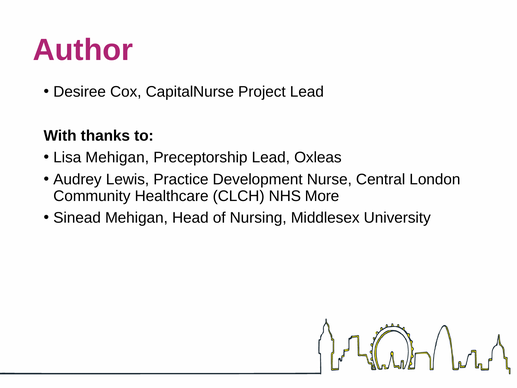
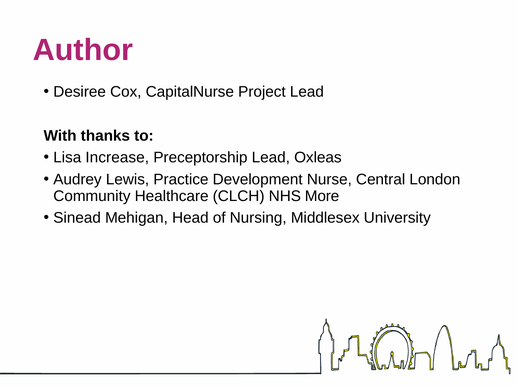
Lisa Mehigan: Mehigan -> Increase
